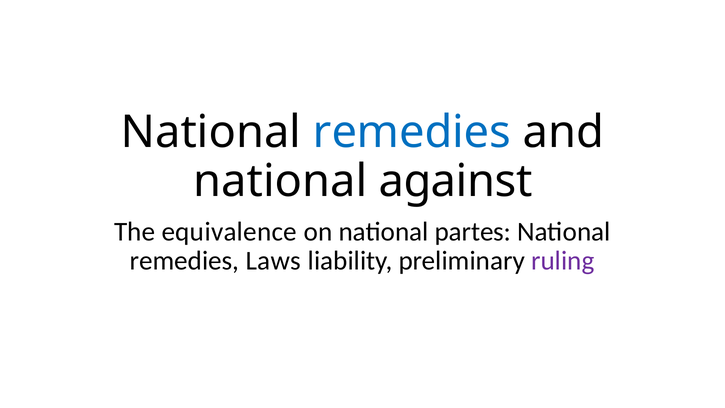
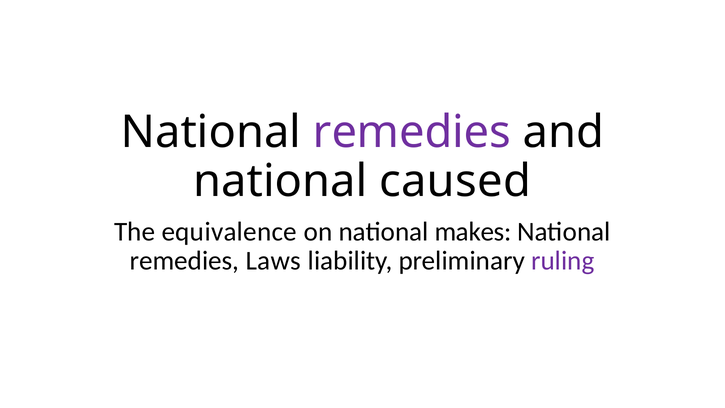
remedies at (412, 132) colour: blue -> purple
against: against -> caused
partes: partes -> makes
